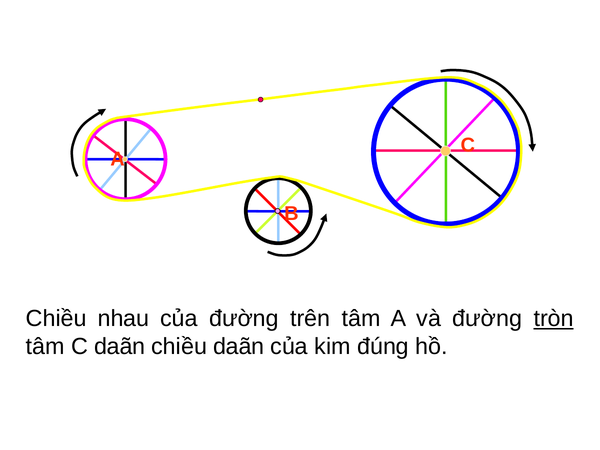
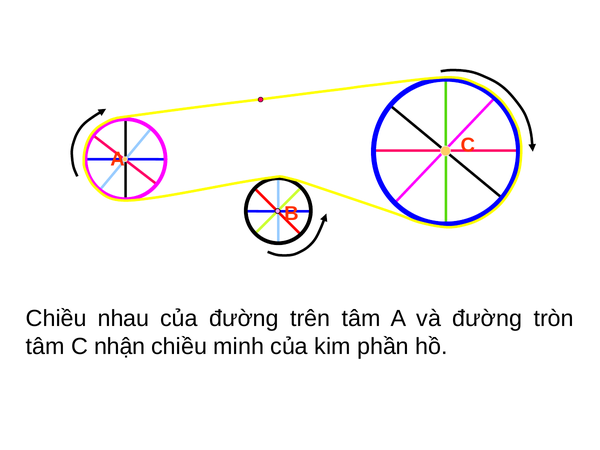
tròn underline: present -> none
C daãn: daãn -> nhận
chiều daãn: daãn -> minh
đúng: đúng -> phần
